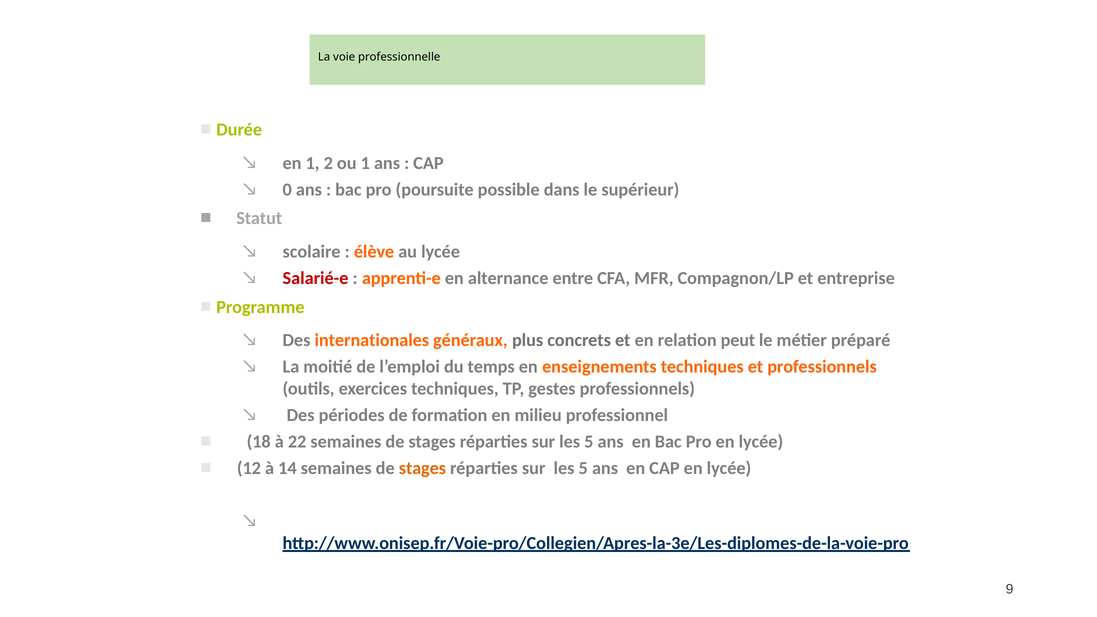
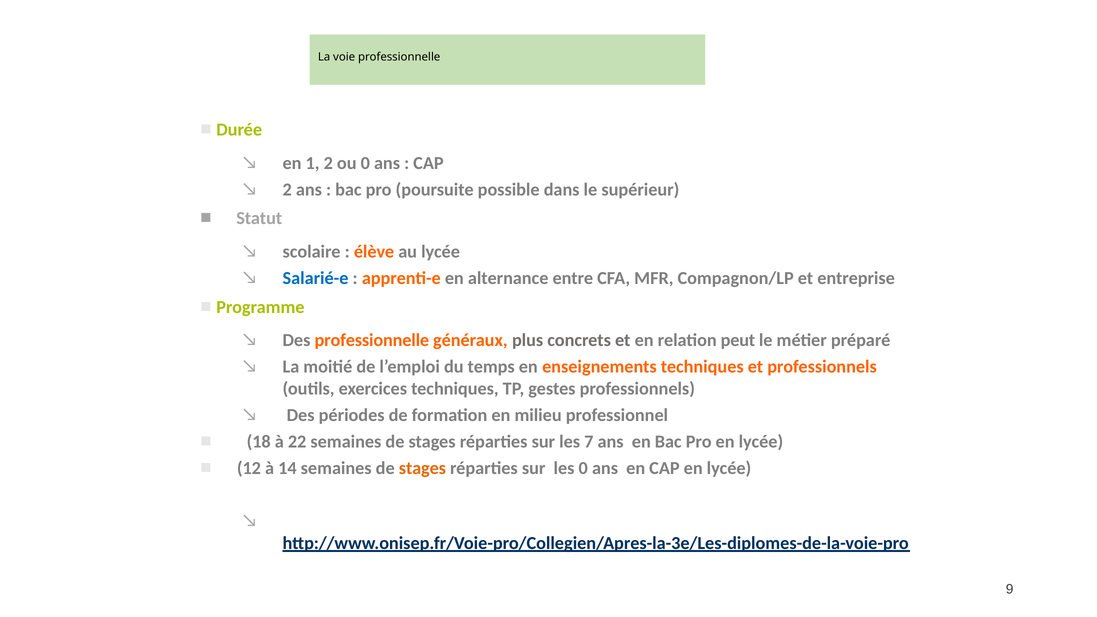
ou 1: 1 -> 0
0 at (287, 190): 0 -> 2
Salarié-e colour: red -> blue
Des internationales: internationales -> professionnelle
5 at (589, 442): 5 -> 7
5 at (583, 468): 5 -> 0
